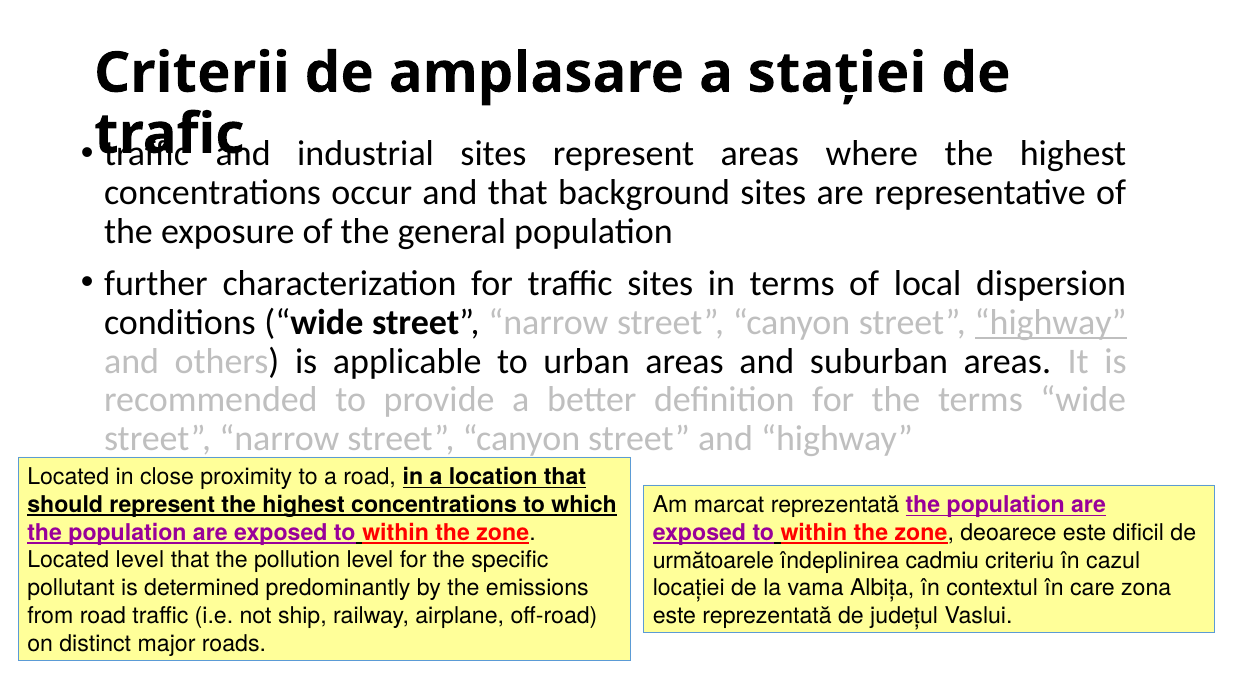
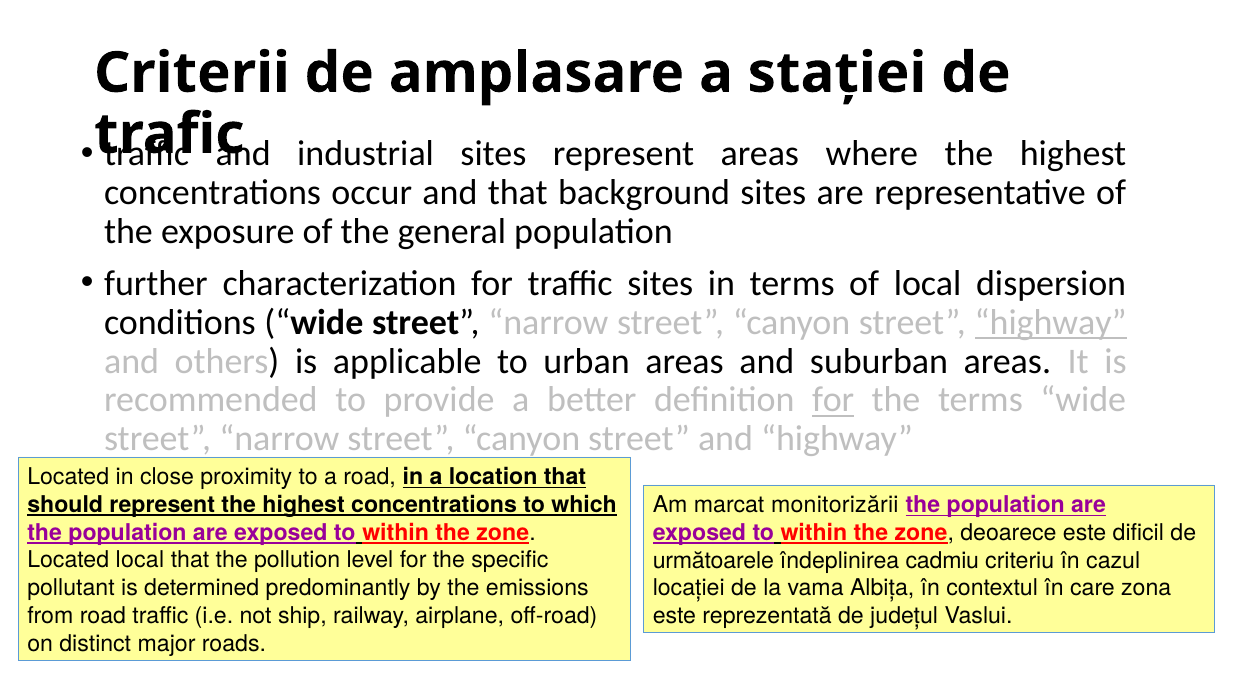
for at (833, 400) underline: none -> present
marcat reprezentată: reprezentată -> monitorizării
Located level: level -> local
